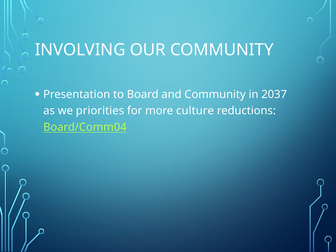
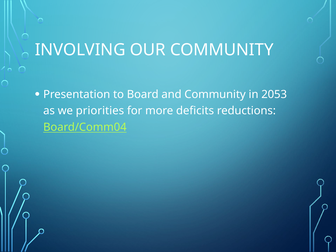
2037: 2037 -> 2053
culture: culture -> deficits
